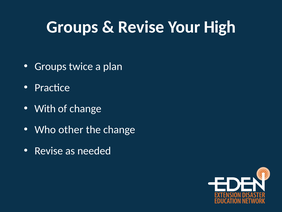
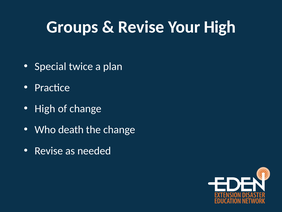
Groups at (50, 66): Groups -> Special
With at (45, 108): With -> High
other: other -> death
